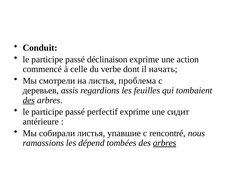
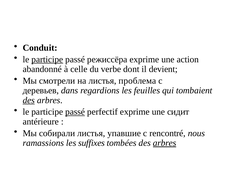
participe at (47, 60) underline: none -> present
déclinaison: déclinaison -> режиссёра
commencé: commencé -> abandonné
начать: начать -> devient
assis: assis -> dans
passé at (75, 112) underline: none -> present
dépend: dépend -> suffixes
